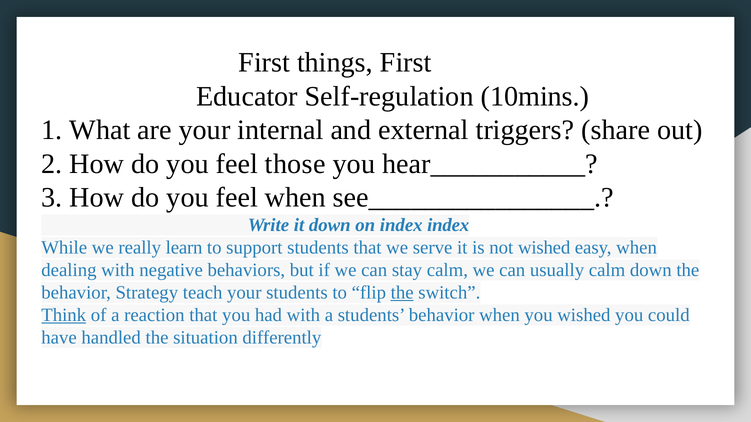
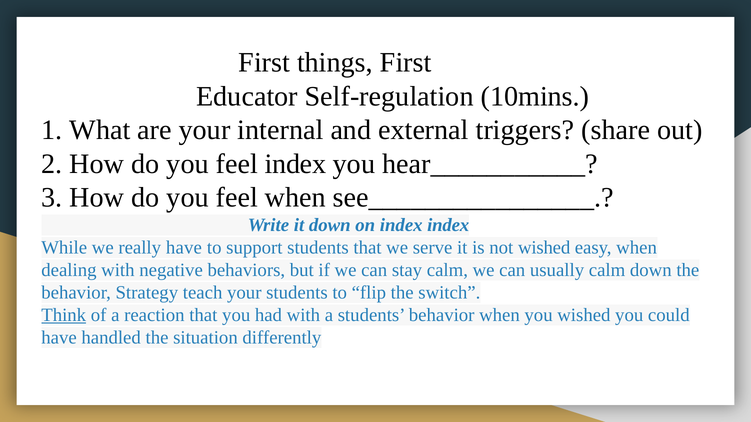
feel those: those -> index
really learn: learn -> have
the at (402, 293) underline: present -> none
